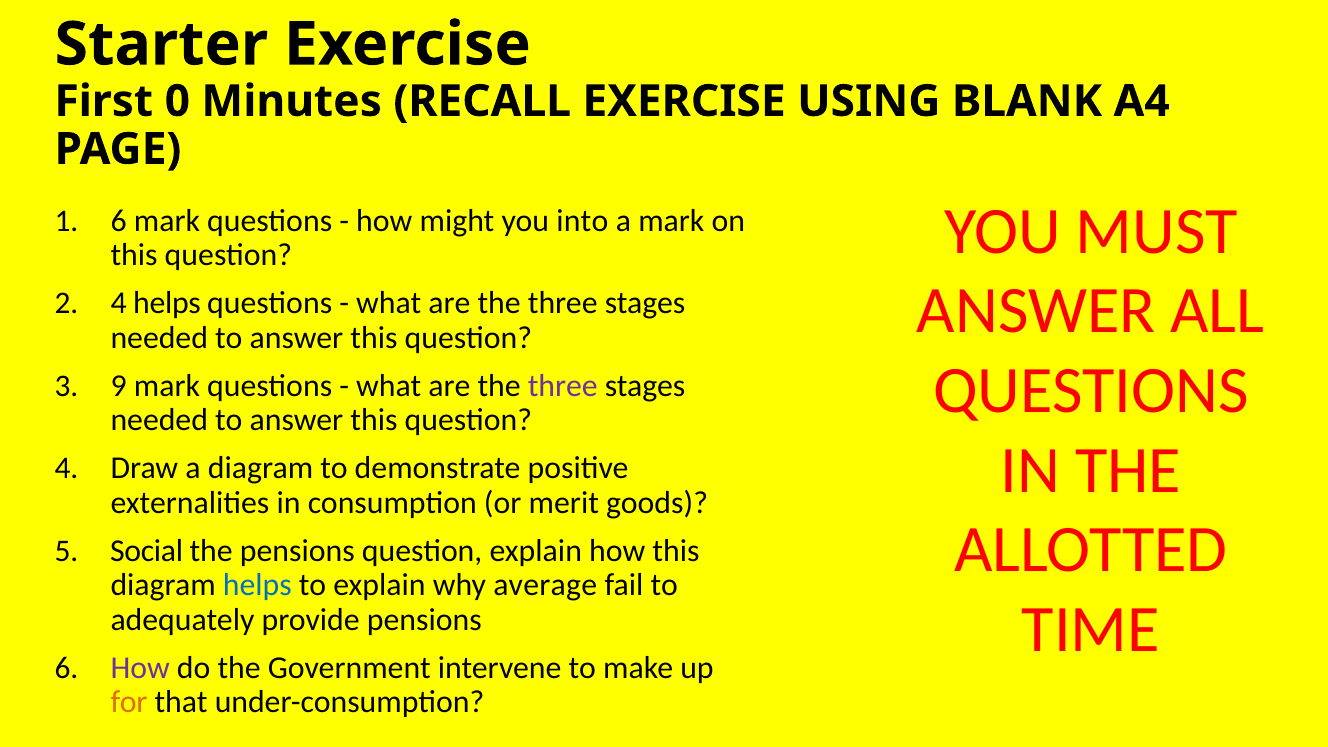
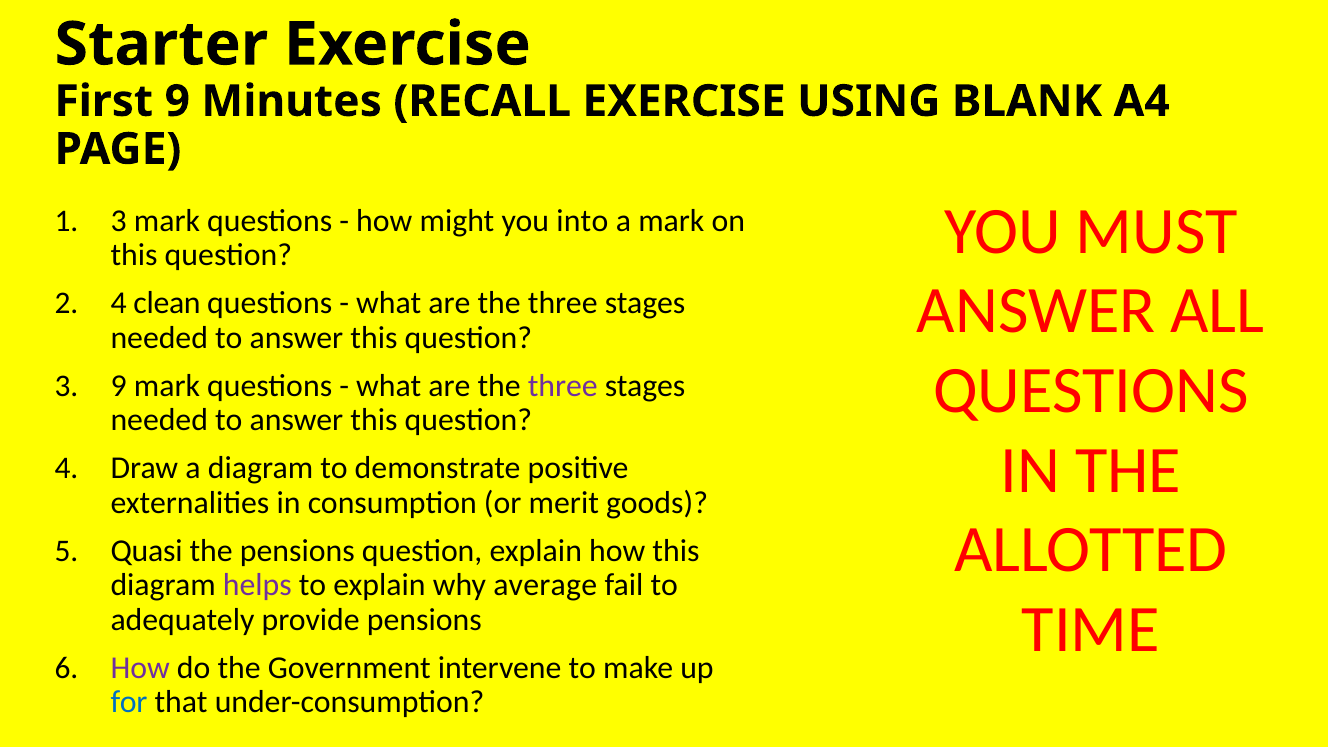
First 0: 0 -> 9
6 at (119, 221): 6 -> 3
4 helps: helps -> clean
Social: Social -> Quasi
helps at (257, 585) colour: blue -> purple
for colour: orange -> blue
